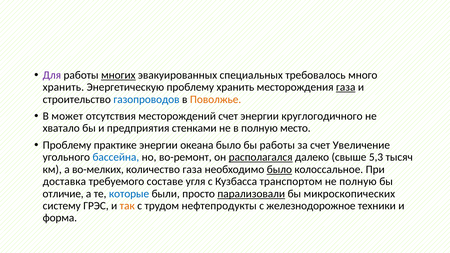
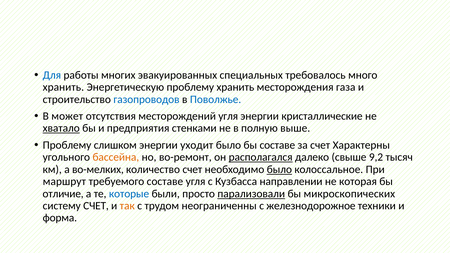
Для colour: purple -> blue
многих underline: present -> none
газа at (346, 87) underline: present -> none
Поволжье colour: orange -> blue
месторождений счет: счет -> угля
круглогодичного: круглогодичного -> кристаллические
хватало underline: none -> present
место: место -> выше
практике: практике -> слишком
океана: океана -> уходит
бы работы: работы -> составе
Увеличение: Увеличение -> Характерны
бассейна colour: blue -> orange
5,3: 5,3 -> 9,2
количество газа: газа -> счет
доставка: доставка -> маршрут
транспортом: транспортом -> направлении
не полную: полную -> которая
систему ГРЭС: ГРЭС -> СЧЕТ
нефтепродукты: нефтепродукты -> неограниченны
